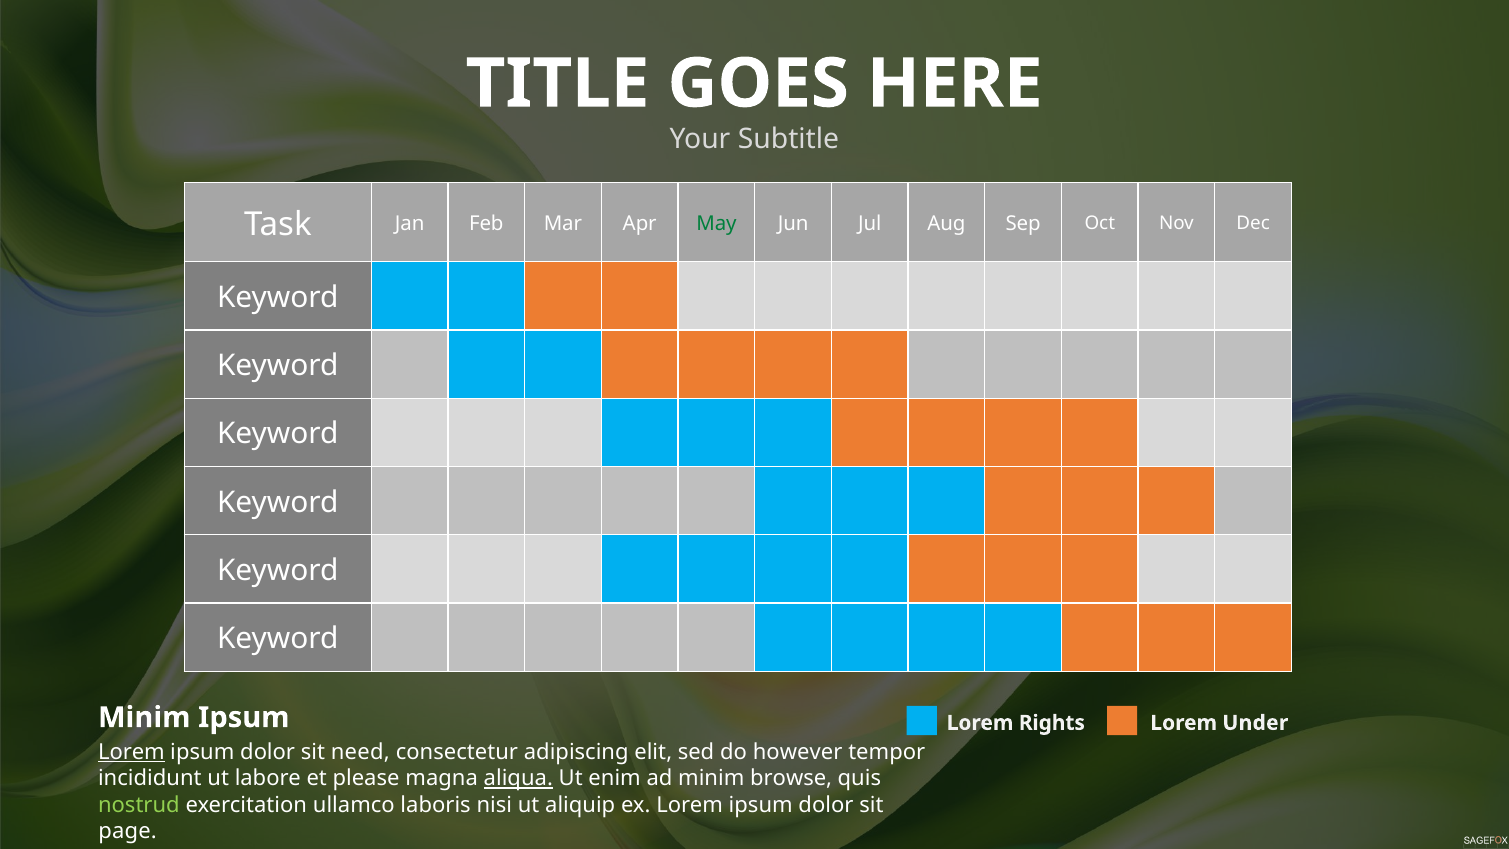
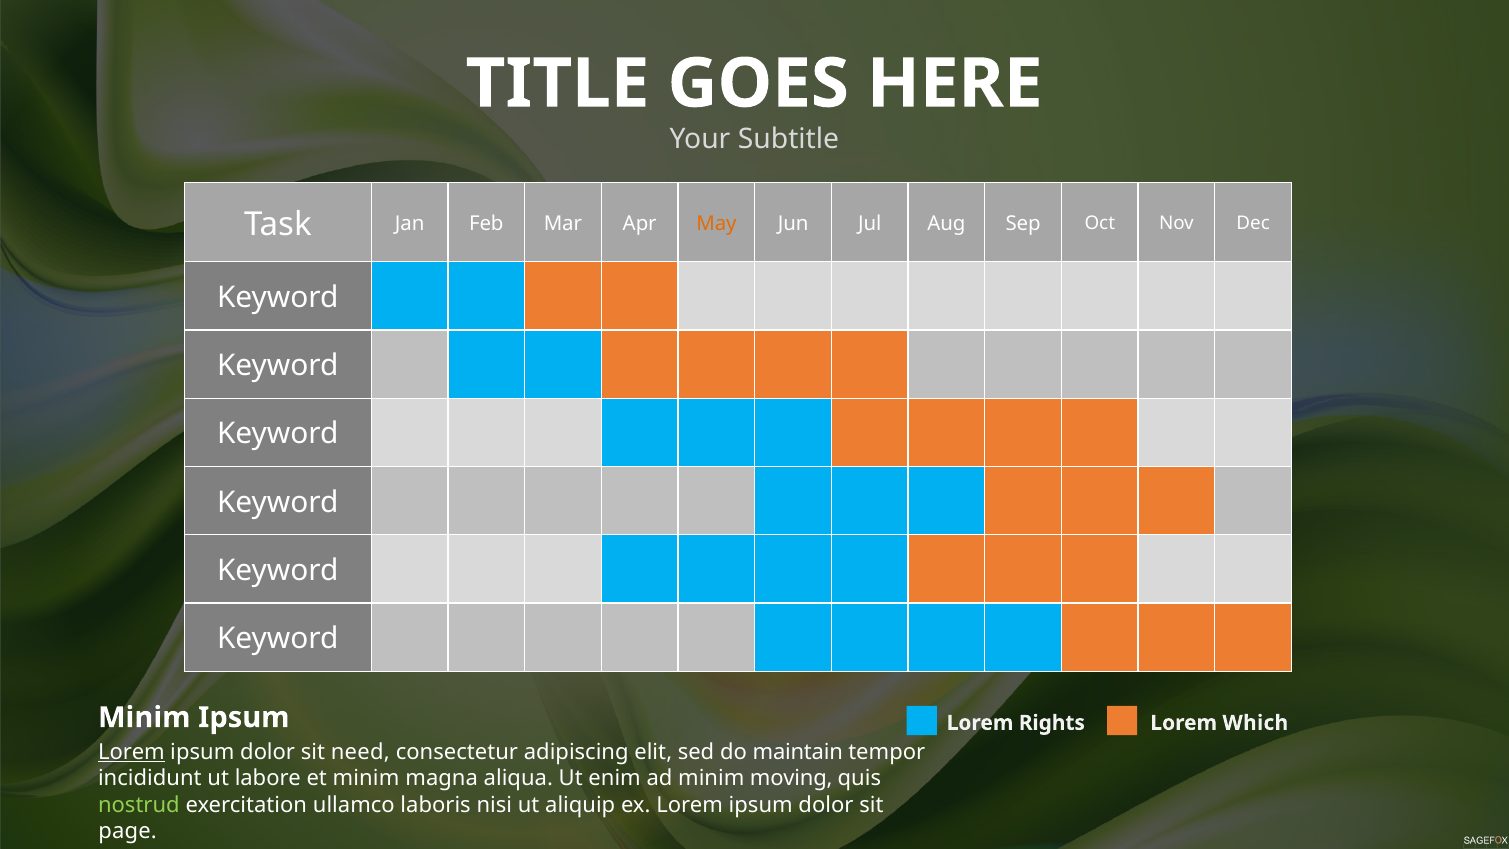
May colour: green -> orange
Under: Under -> Which
however: however -> maintain
et please: please -> minim
aliqua underline: present -> none
browse: browse -> moving
